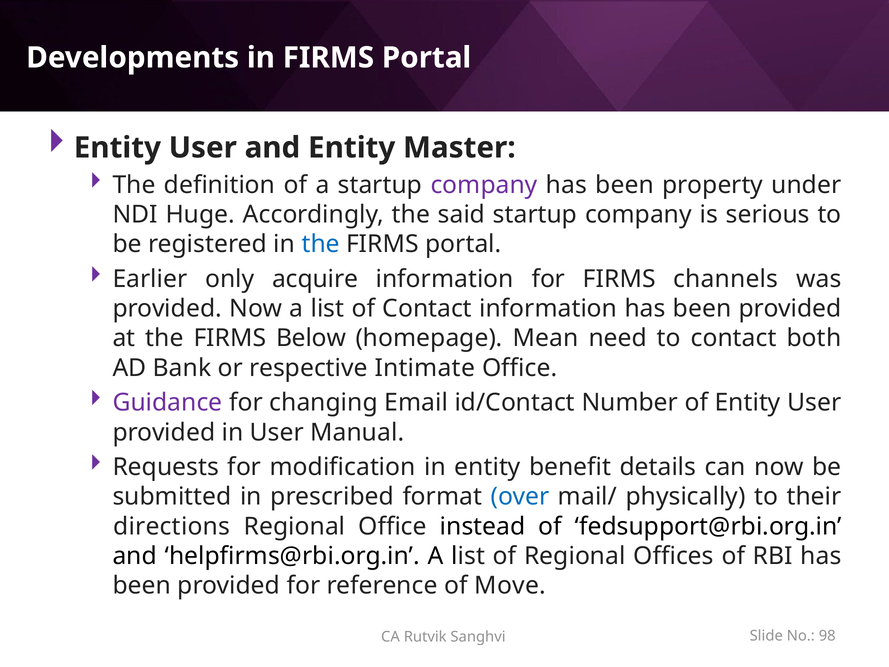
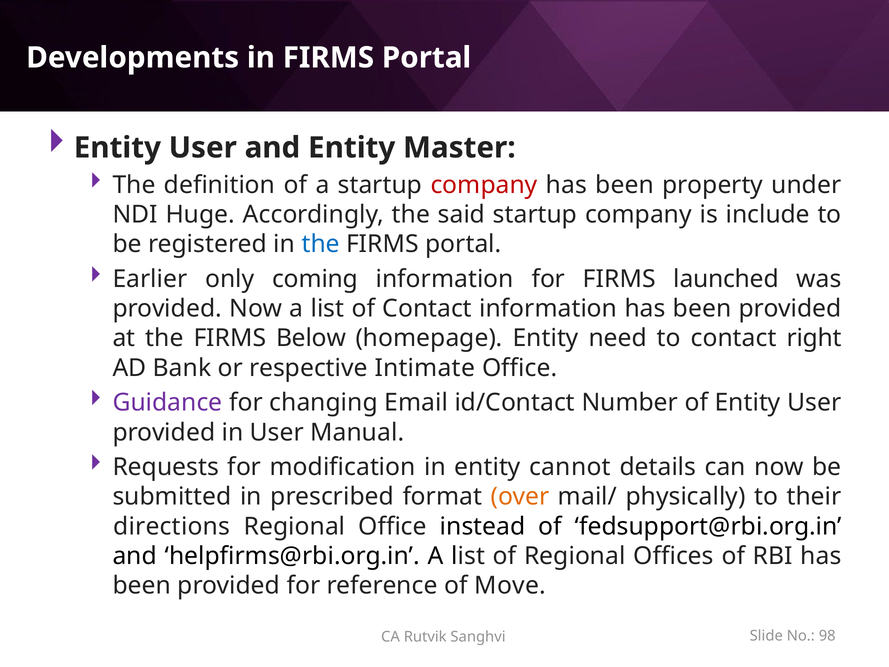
company at (484, 185) colour: purple -> red
serious: serious -> include
acquire: acquire -> coming
channels: channels -> launched
homepage Mean: Mean -> Entity
both: both -> right
benefit: benefit -> cannot
over colour: blue -> orange
